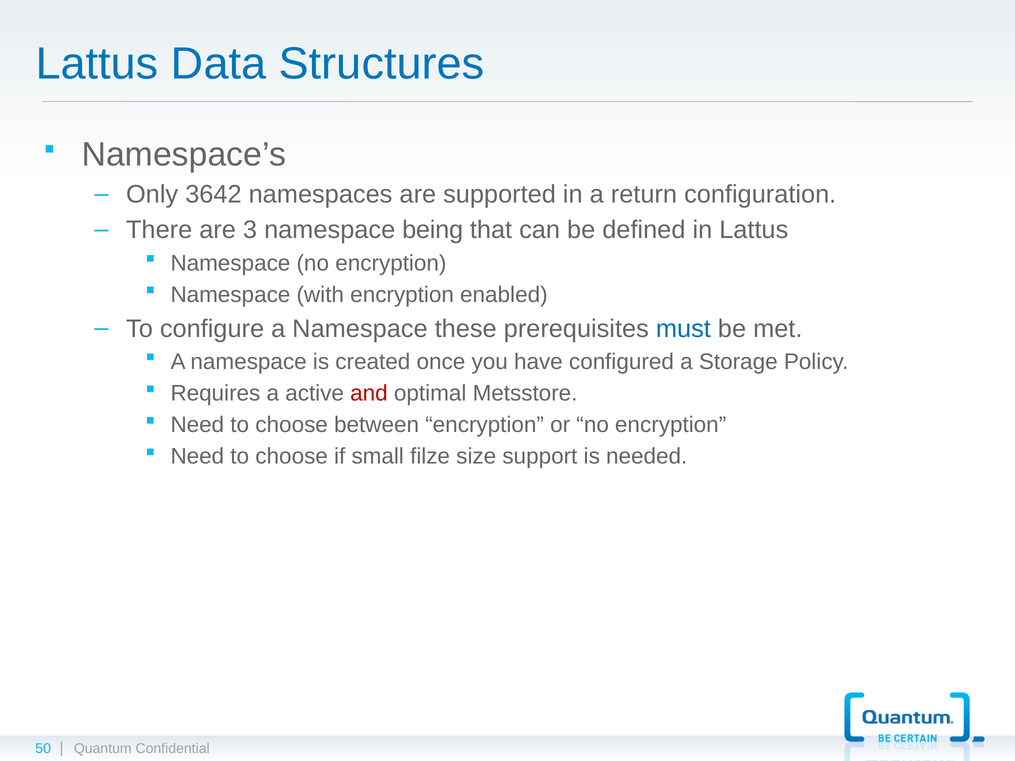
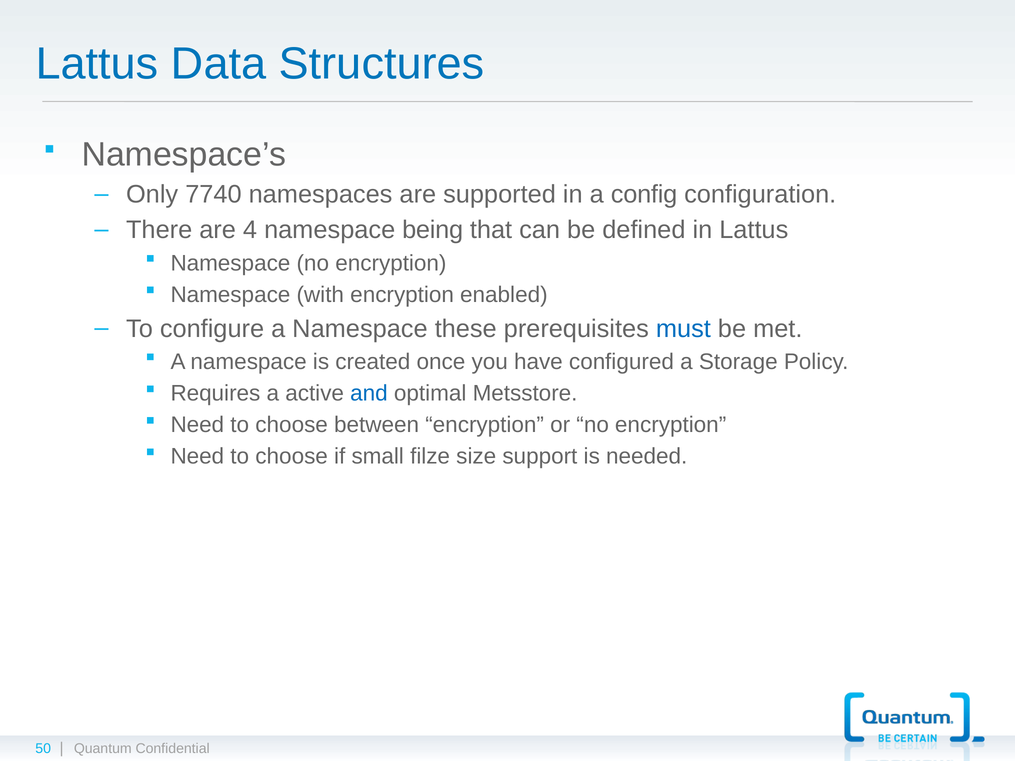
3642: 3642 -> 7740
return: return -> config
3: 3 -> 4
and colour: red -> blue
